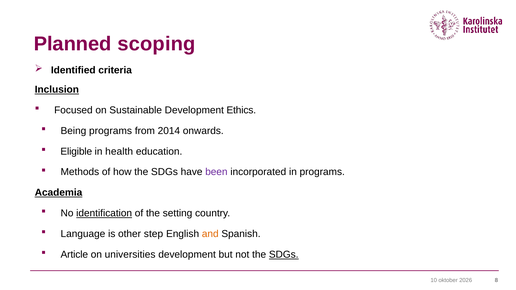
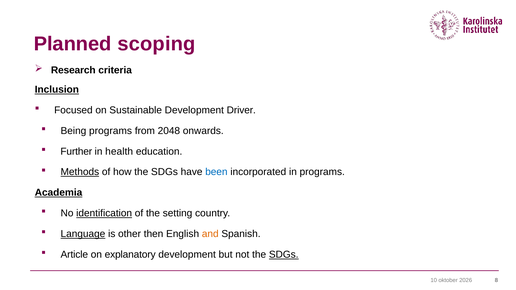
Identified: Identified -> Research
Ethics: Ethics -> Driver
2014: 2014 -> 2048
Eligible: Eligible -> Further
Methods underline: none -> present
been colour: purple -> blue
Language underline: none -> present
step: step -> then
universities: universities -> explanatory
